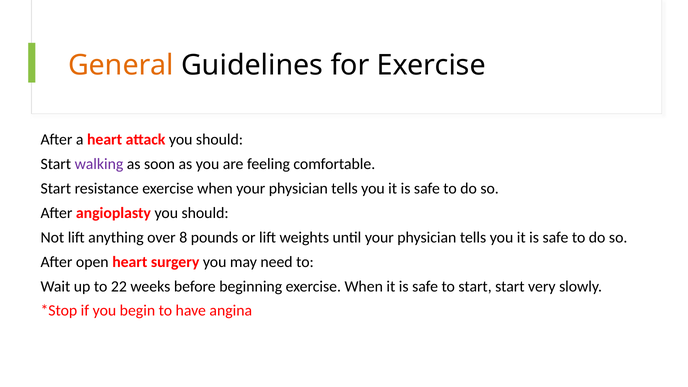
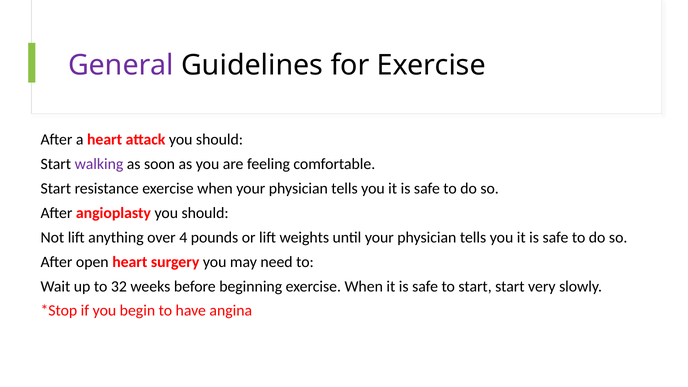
General colour: orange -> purple
8: 8 -> 4
22: 22 -> 32
